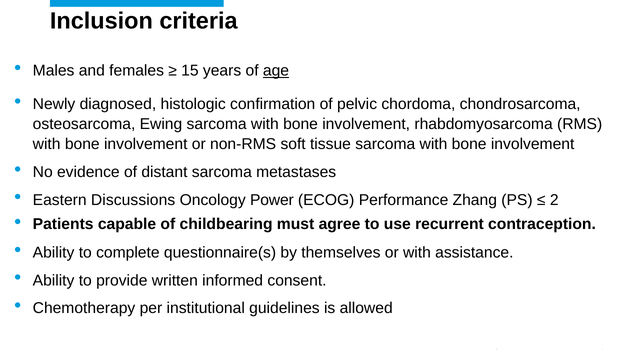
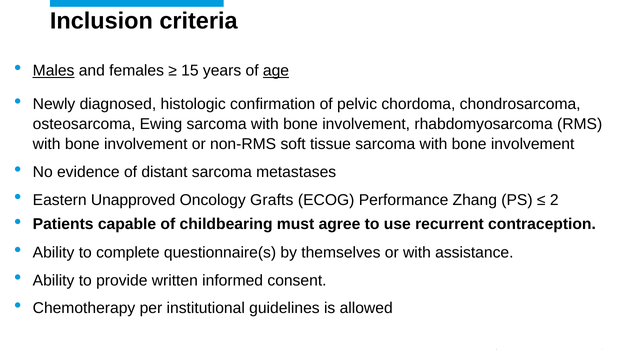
Males underline: none -> present
Discussions: Discussions -> Unapproved
Power: Power -> Grafts
